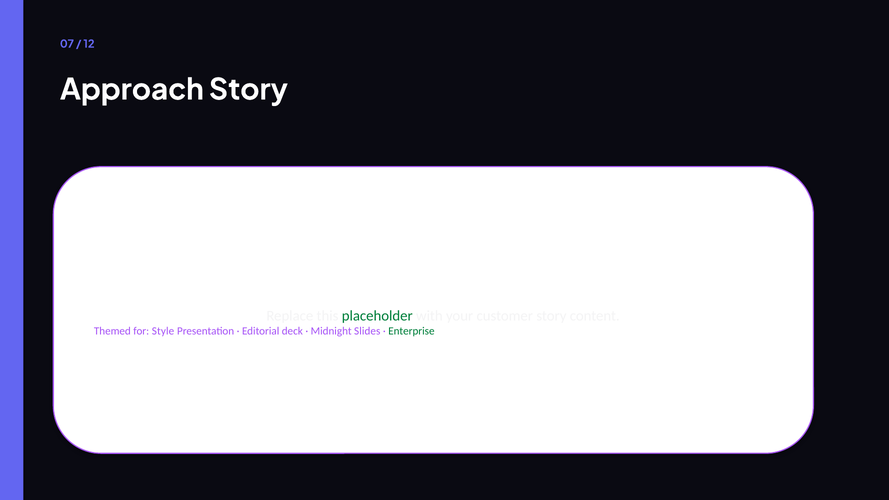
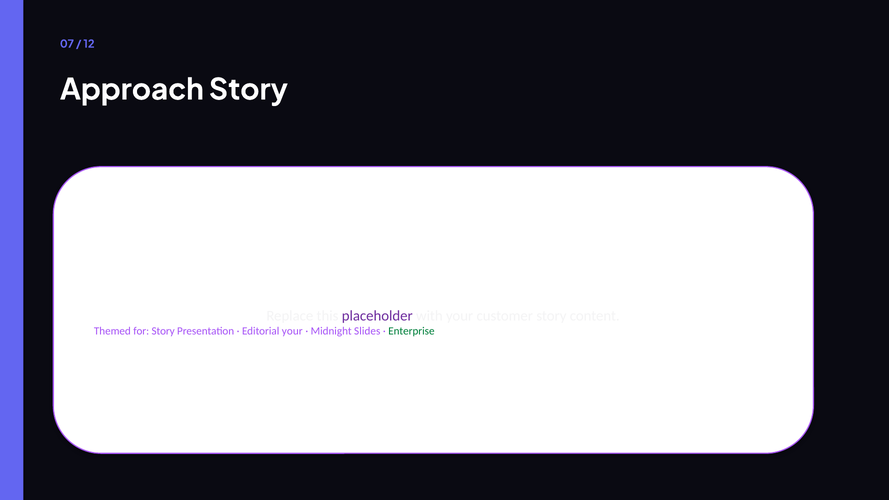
placeholder colour: green -> purple
for Style: Style -> Story
Editorial deck: deck -> your
